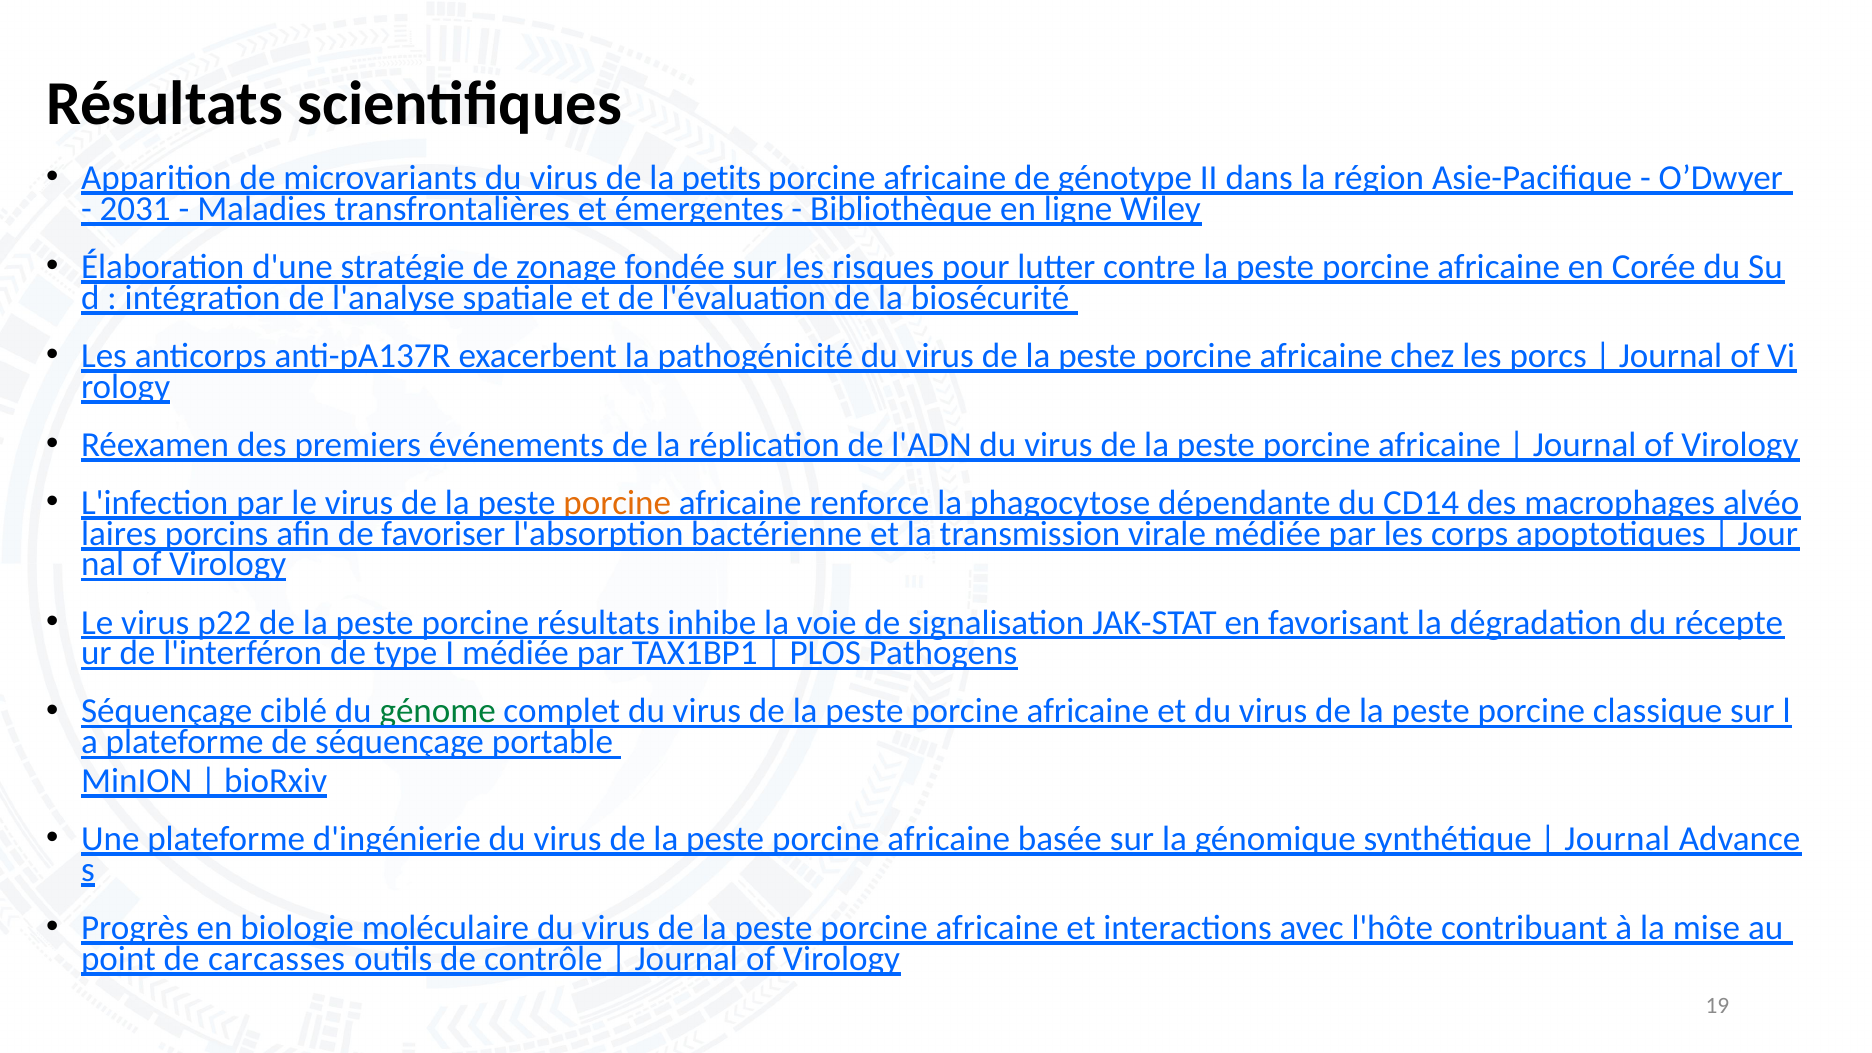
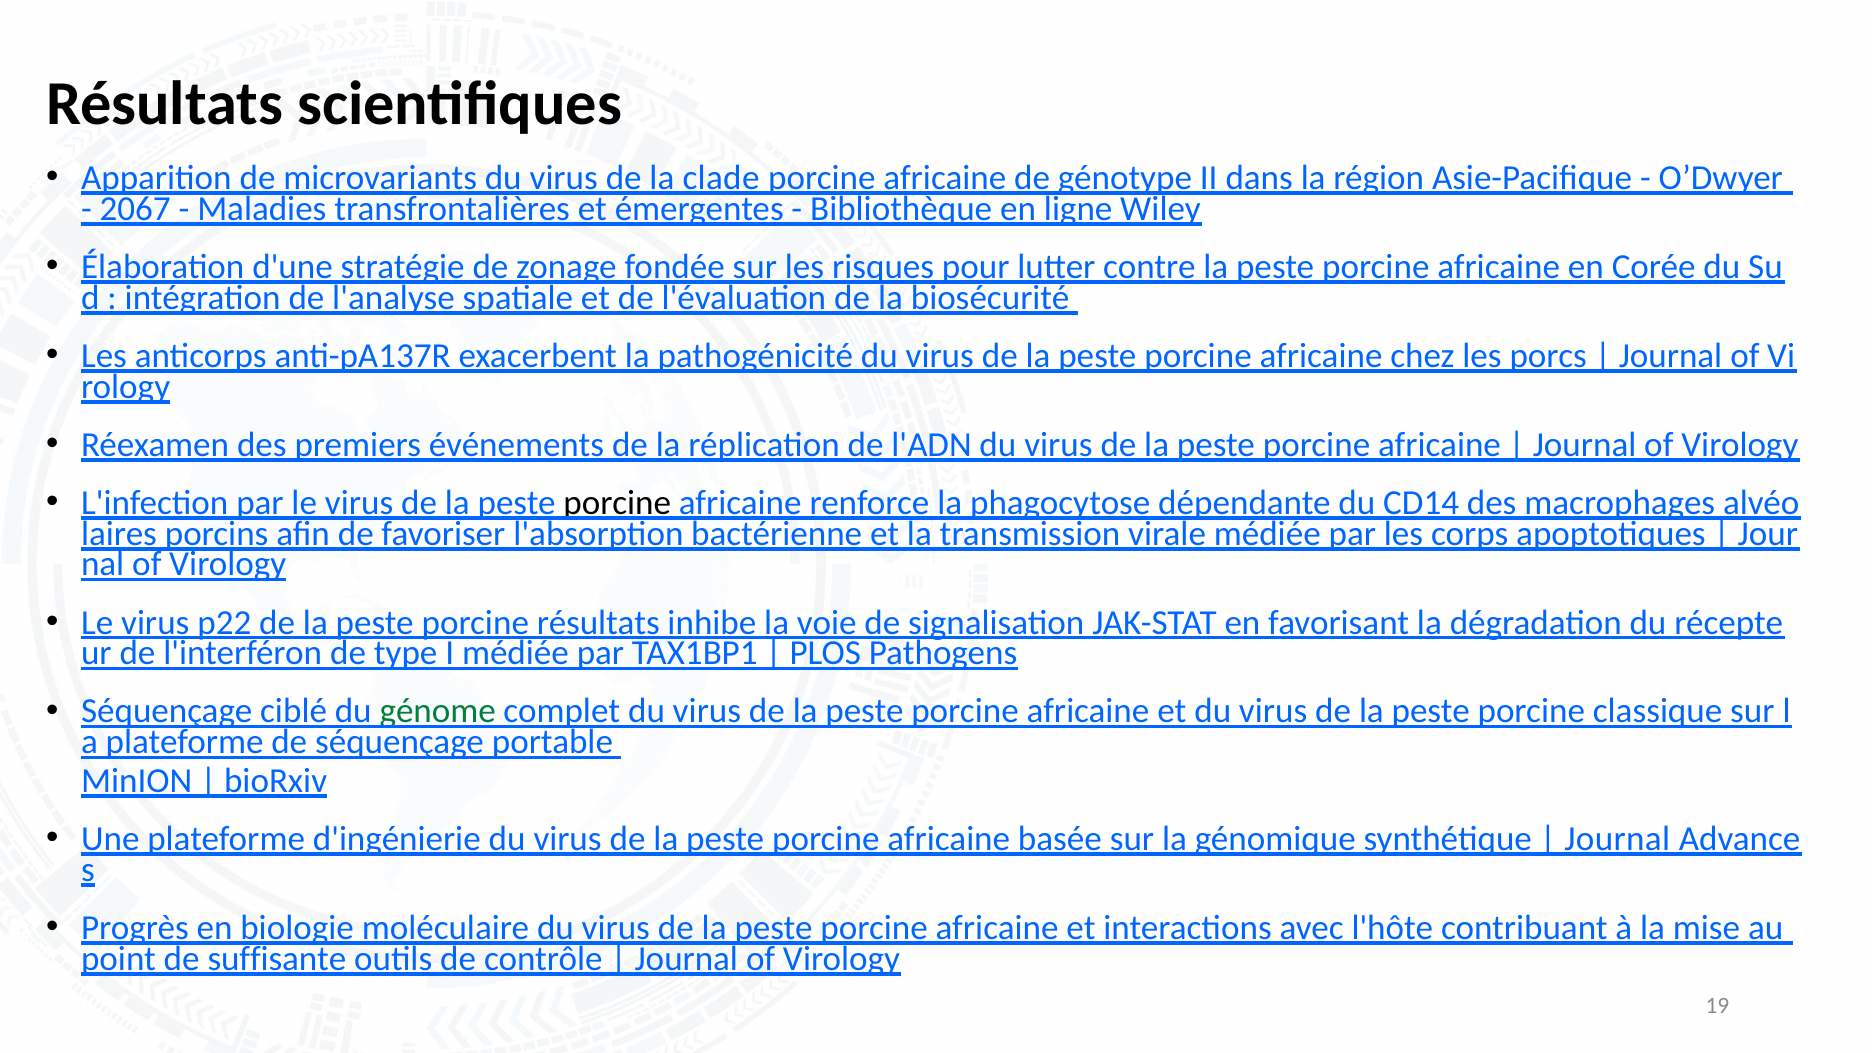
petits: petits -> clade
2031: 2031 -> 2067
porcine at (617, 503) colour: orange -> black
carcasses: carcasses -> suffisante
